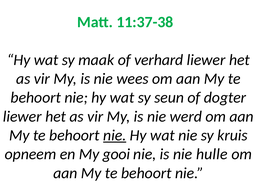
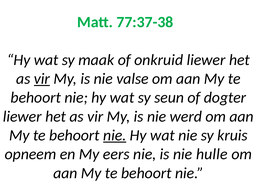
11:37-38: 11:37-38 -> 77:37-38
verhard: verhard -> onkruid
vir at (42, 79) underline: none -> present
wees: wees -> valse
gooi: gooi -> eers
